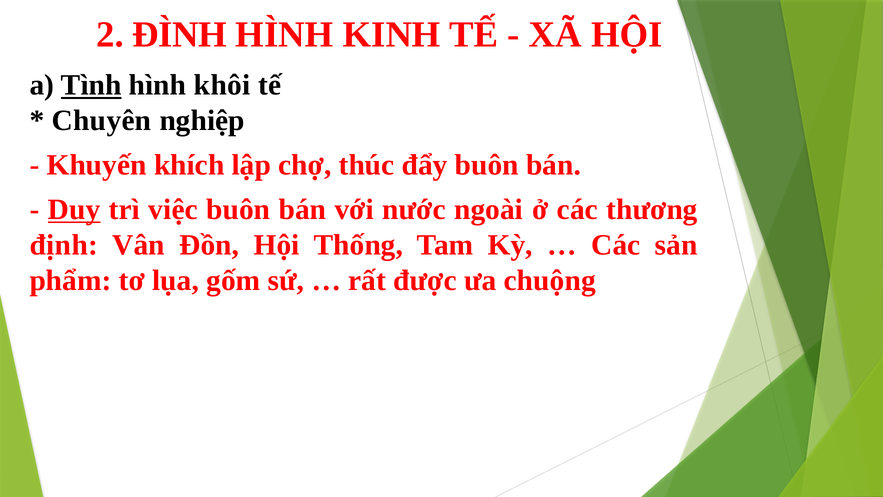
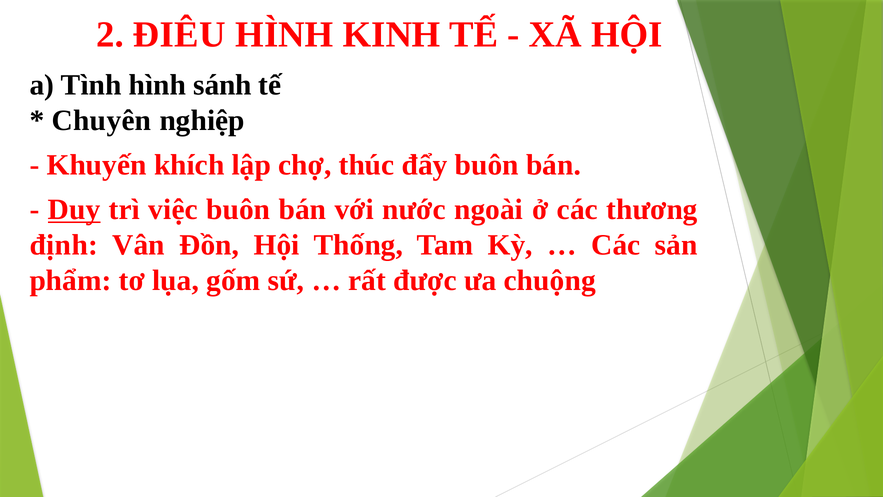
ĐÌNH: ĐÌNH -> ĐIÊU
Tình underline: present -> none
khôi: khôi -> sánh
